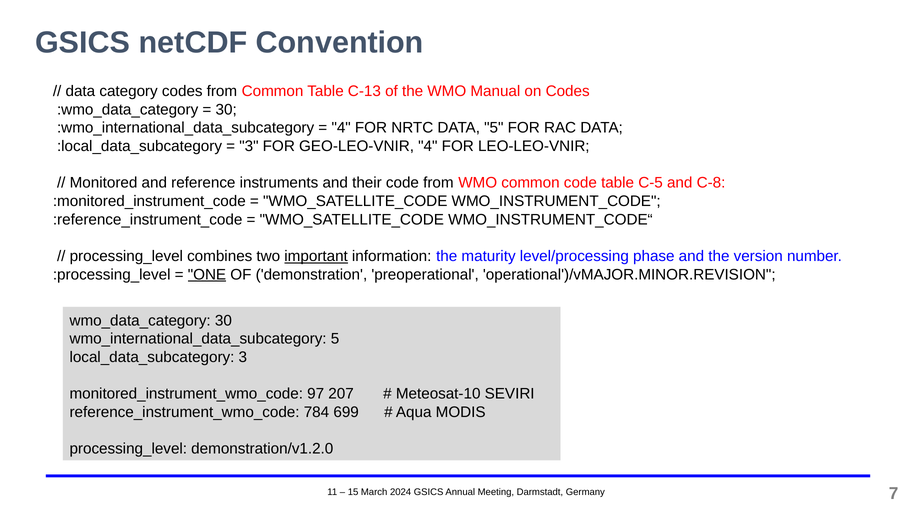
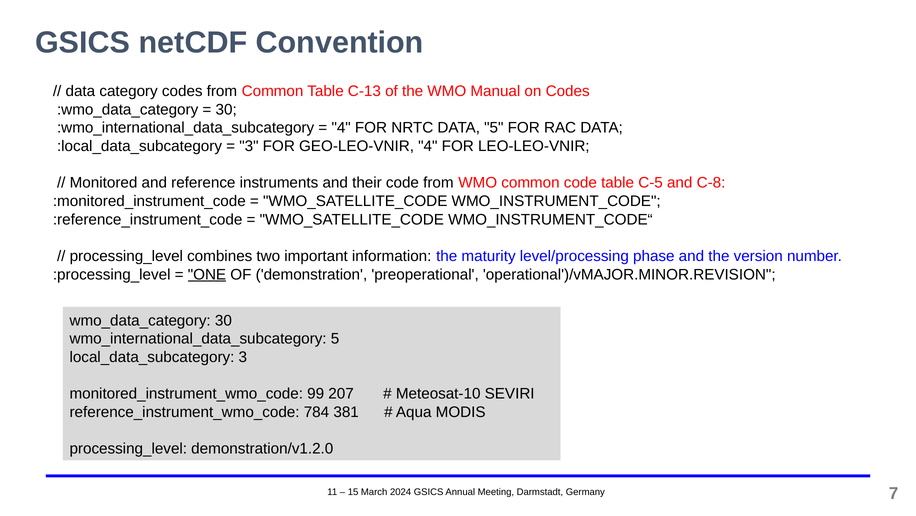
important underline: present -> none
97: 97 -> 99
699: 699 -> 381
